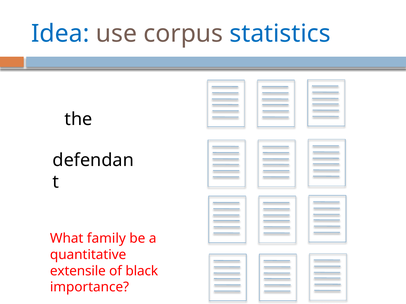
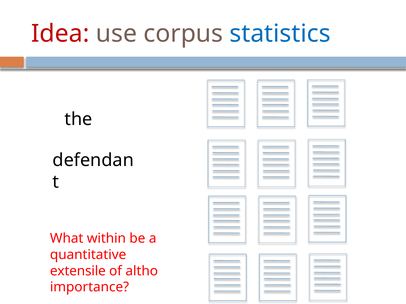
Idea colour: blue -> red
family: family -> within
black: black -> altho
